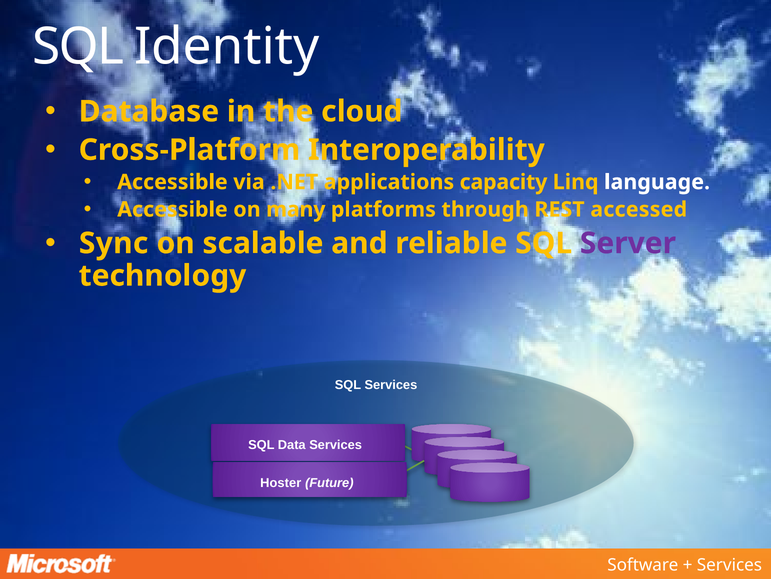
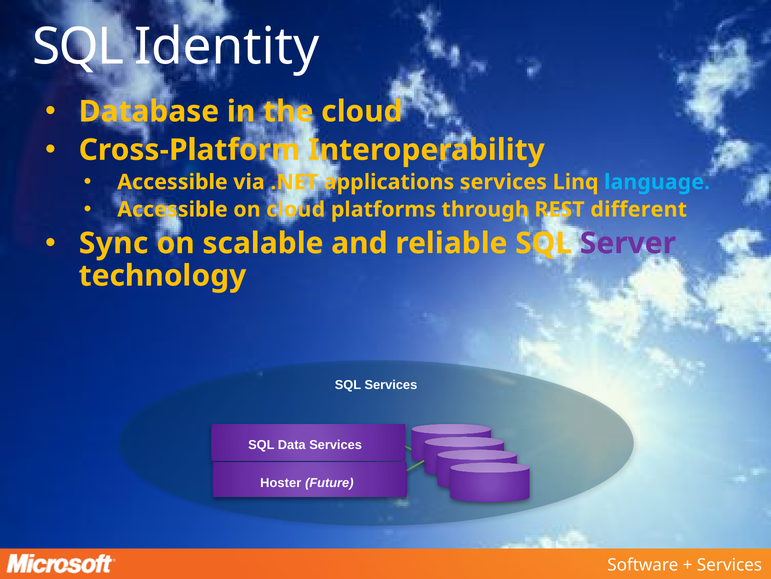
applications capacity: capacity -> services
language colour: white -> light blue
on many: many -> cloud
accessed: accessed -> different
